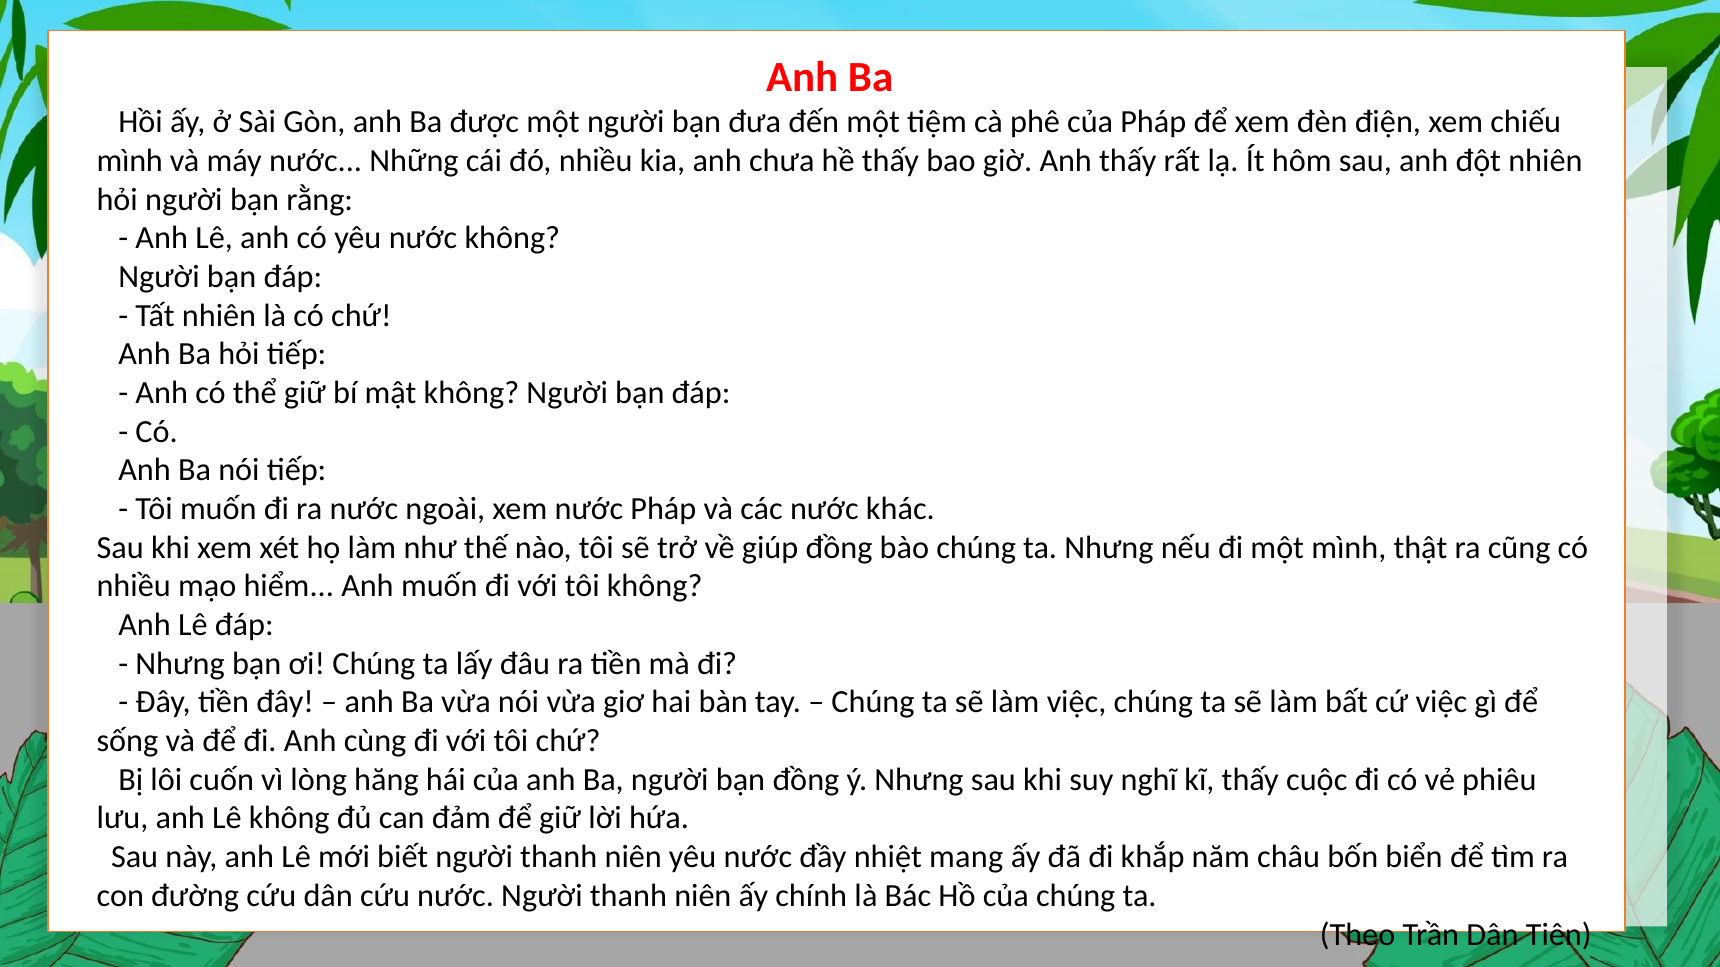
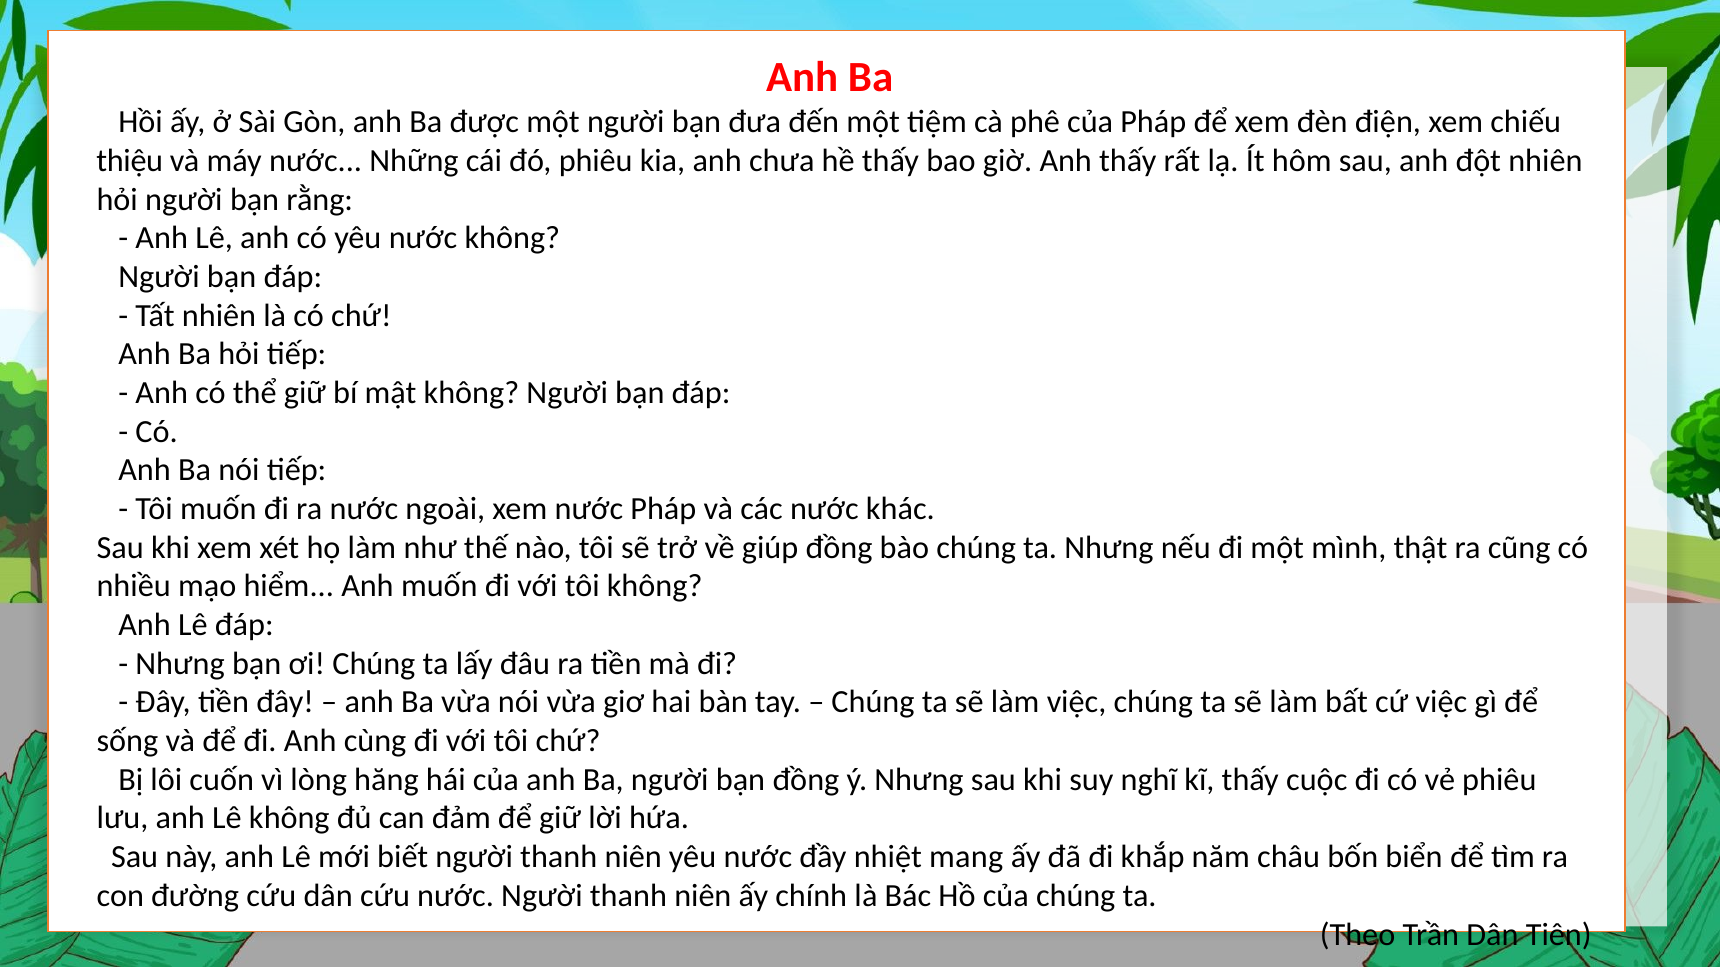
mình at (130, 161): mình -> thiệu
đó nhiều: nhiều -> phiêu
